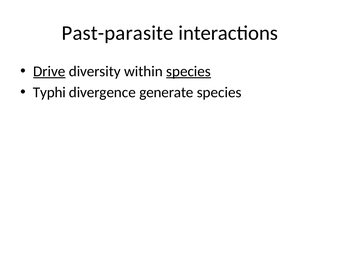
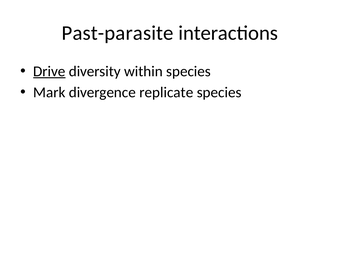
species at (189, 71) underline: present -> none
Typhi: Typhi -> Mark
generate: generate -> replicate
